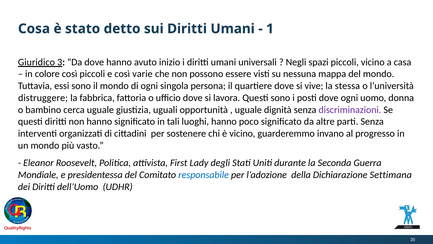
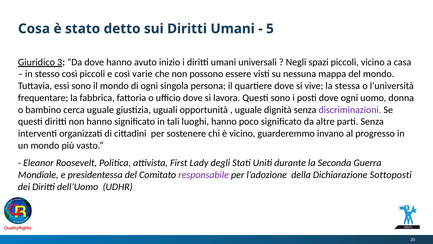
1: 1 -> 5
colore: colore -> stesso
distruggere: distruggere -> frequentare
responsabile colour: blue -> purple
Settimana: Settimana -> Sottoposti
